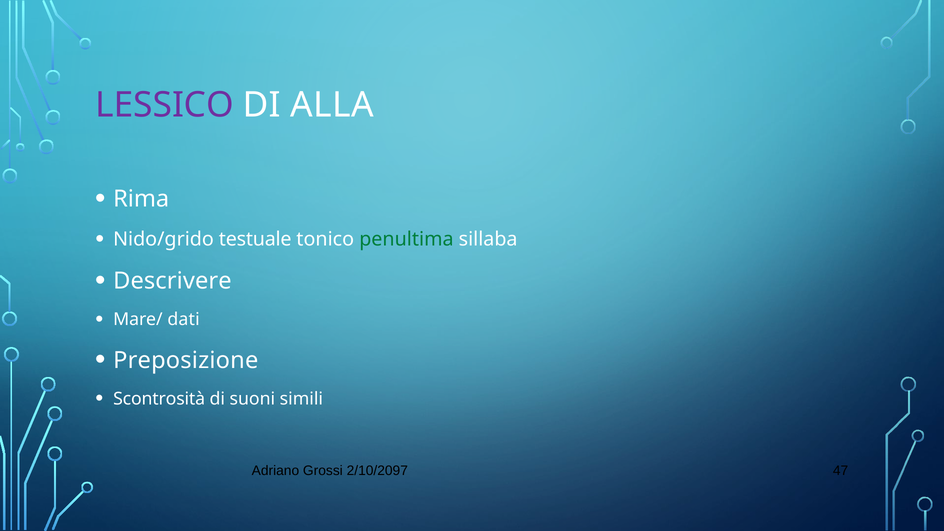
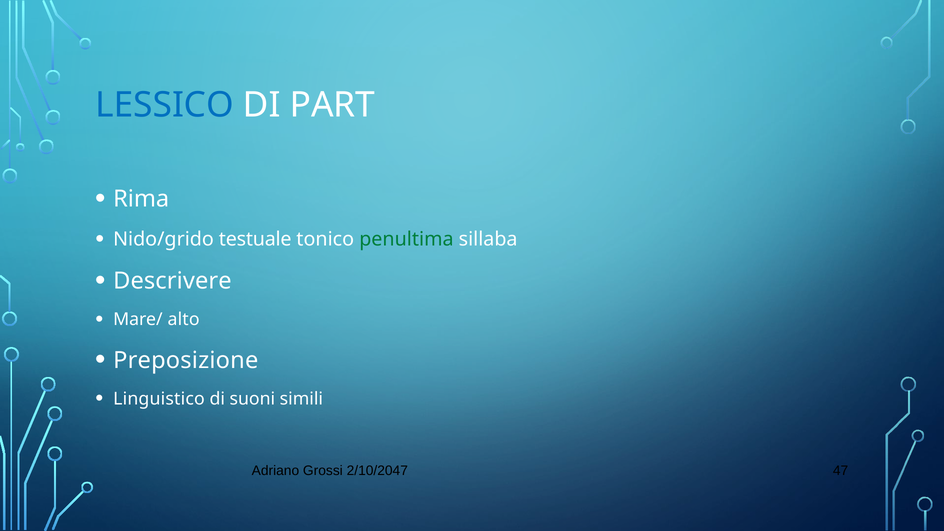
LESSICO colour: purple -> blue
ALLA: ALLA -> PART
dati: dati -> alto
Scontrosità: Scontrosità -> Linguistico
2/10/2097: 2/10/2097 -> 2/10/2047
